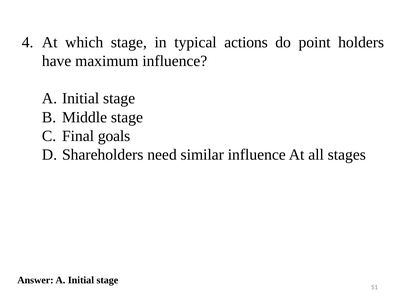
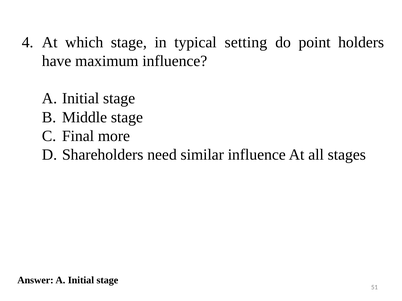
actions: actions -> setting
goals: goals -> more
